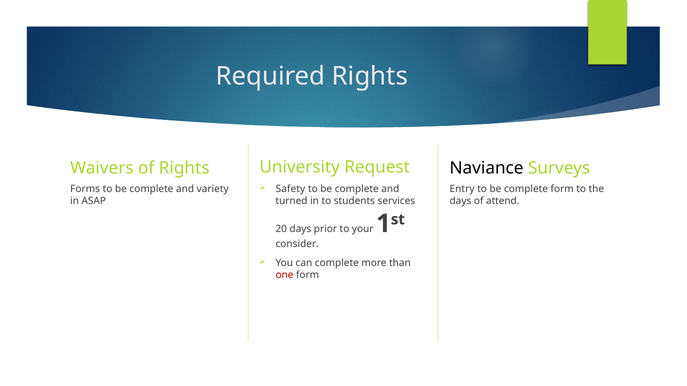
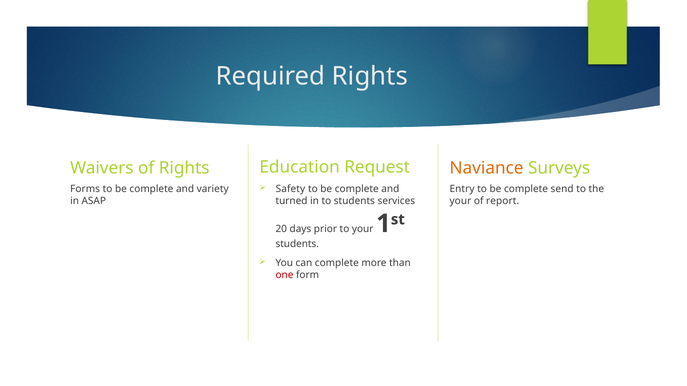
University: University -> Education
Naviance colour: black -> orange
complete form: form -> send
days at (460, 201): days -> your
attend: attend -> report
consider at (297, 244): consider -> students
